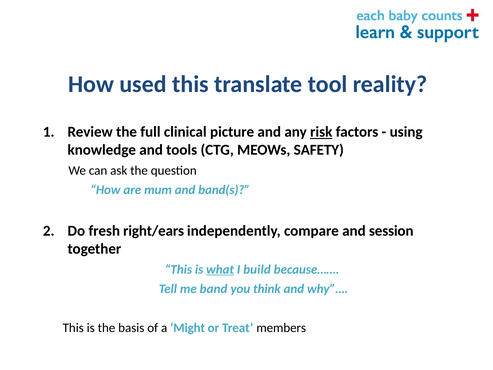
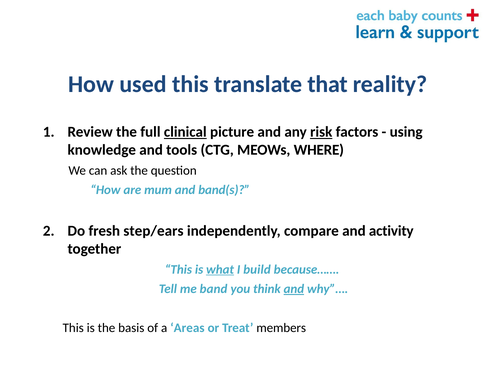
tool: tool -> that
clinical underline: none -> present
SAFETY: SAFETY -> WHERE
right/ears: right/ears -> step/ears
session: session -> activity
and at (294, 289) underline: none -> present
Might: Might -> Areas
